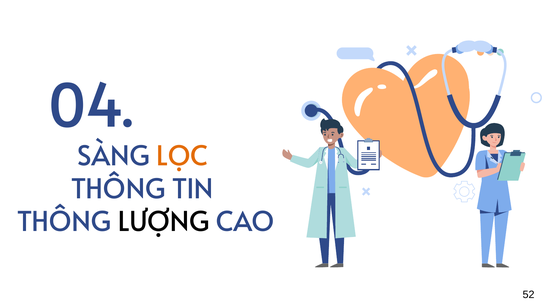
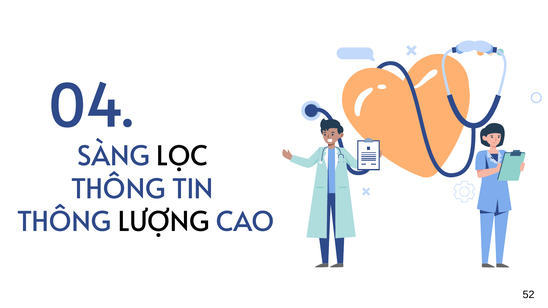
LỌC colour: orange -> black
